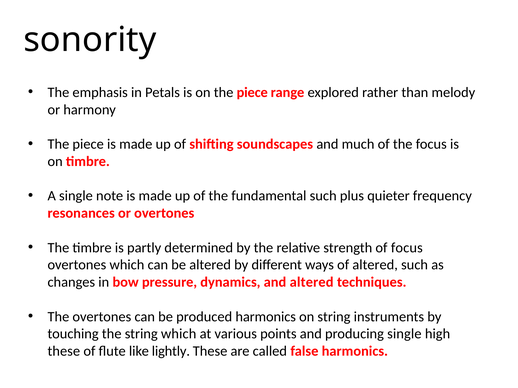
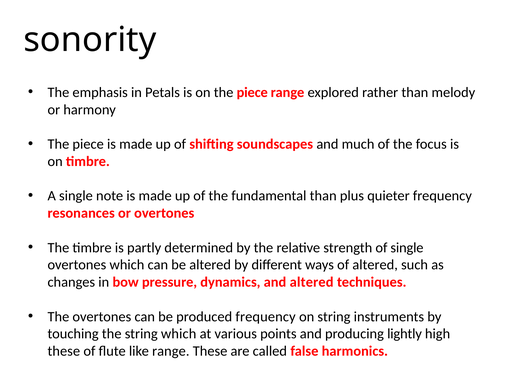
fundamental such: such -> than
of focus: focus -> single
produced harmonics: harmonics -> frequency
producing single: single -> lightly
like lightly: lightly -> range
